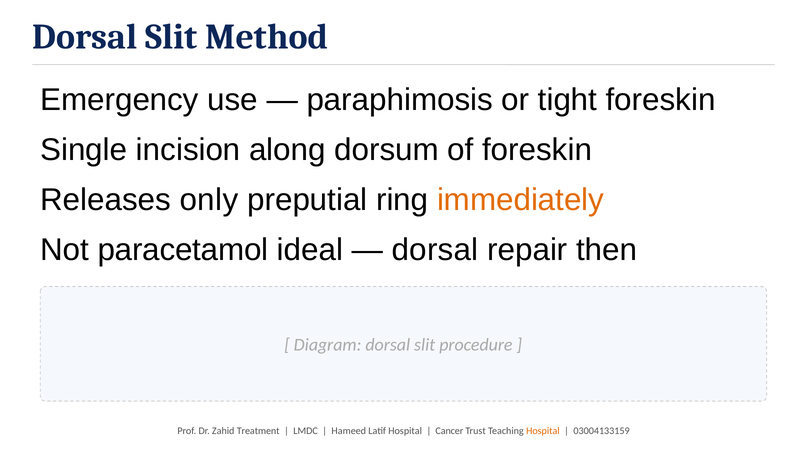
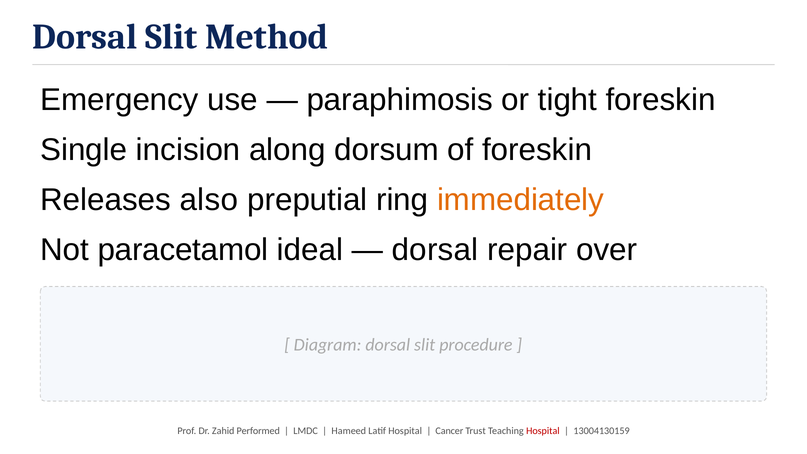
only: only -> also
then: then -> over
Treatment: Treatment -> Performed
Hospital at (543, 431) colour: orange -> red
03004133159: 03004133159 -> 13004130159
